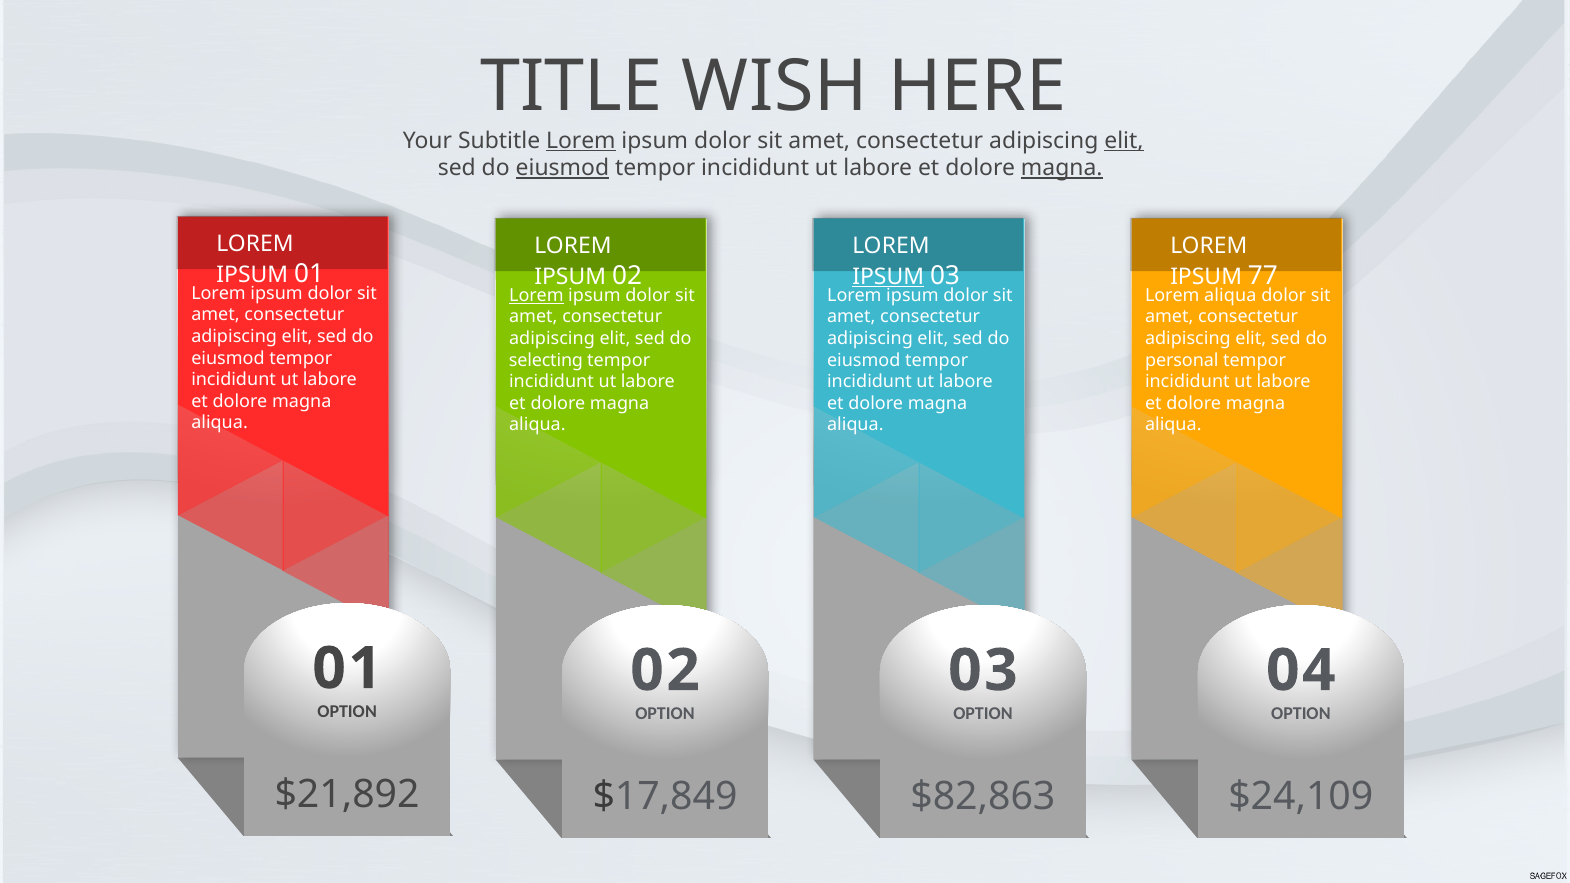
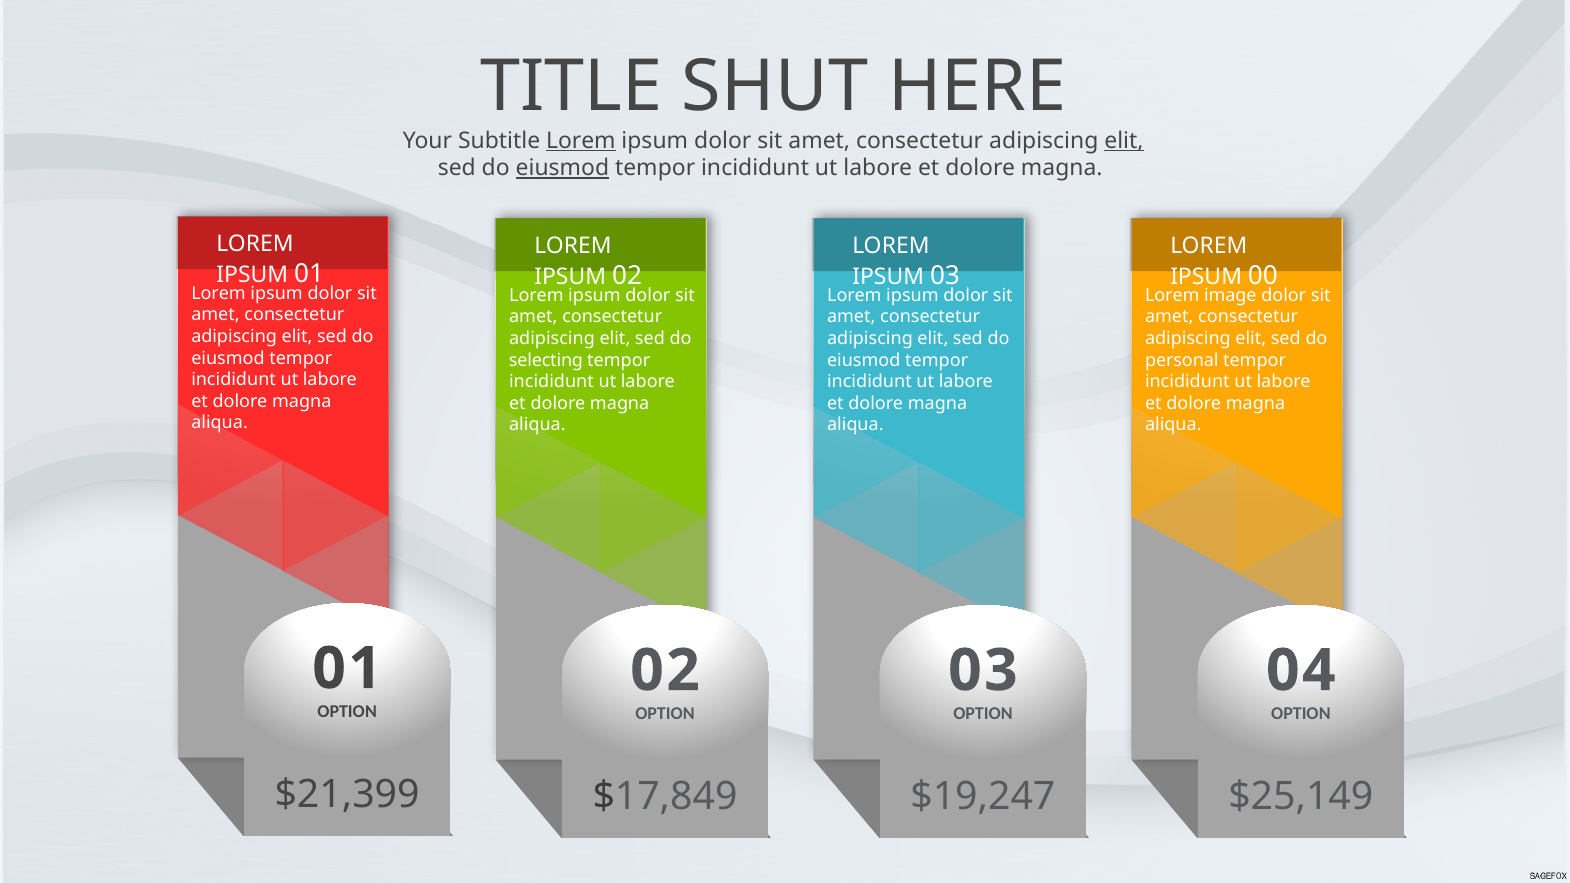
WISH: WISH -> SHUT
magna at (1062, 168) underline: present -> none
IPSUM at (888, 277) underline: present -> none
77: 77 -> 00
Lorem at (536, 295) underline: present -> none
Lorem aliqua: aliqua -> image
$21,892: $21,892 -> $21,399
$82,863: $82,863 -> $19,247
$24,109: $24,109 -> $25,149
